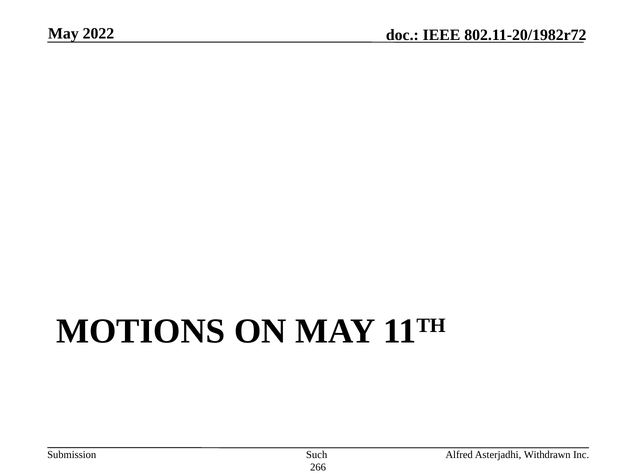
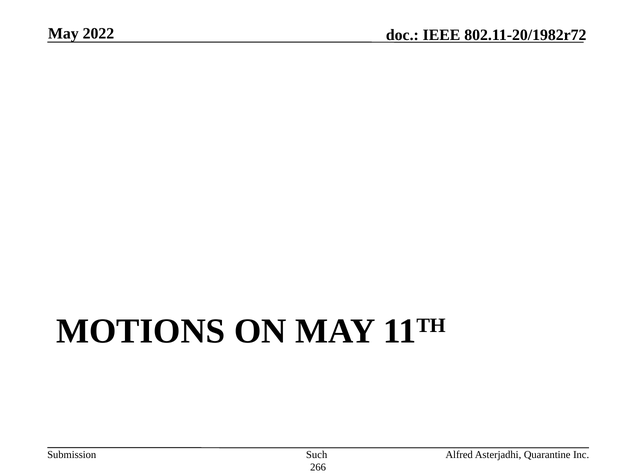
Withdrawn: Withdrawn -> Quarantine
